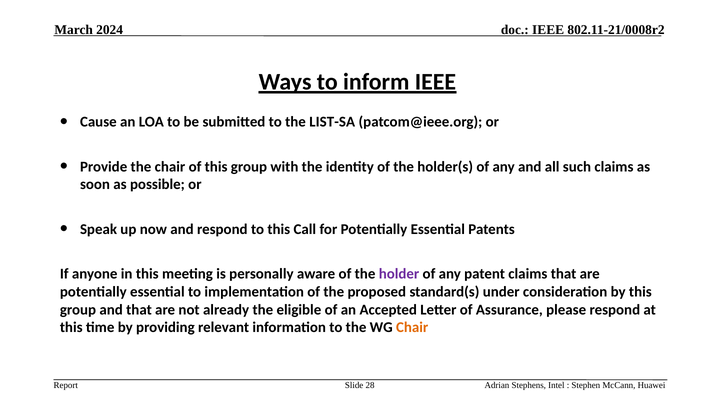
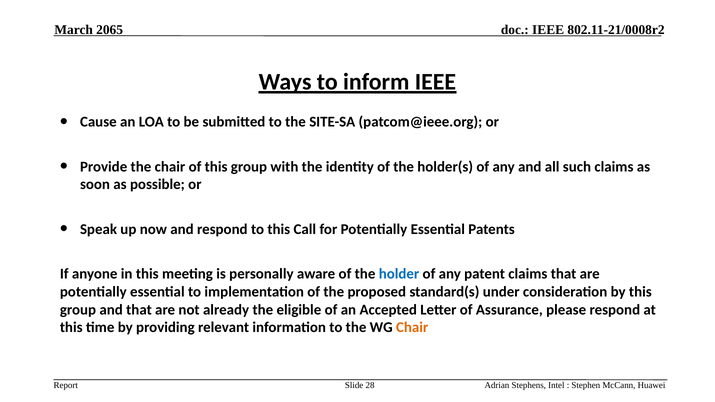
2024: 2024 -> 2065
LIST-SA: LIST-SA -> SITE-SA
holder colour: purple -> blue
